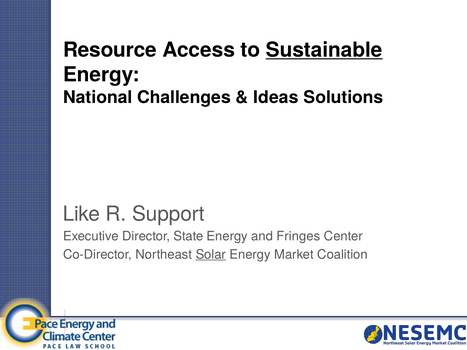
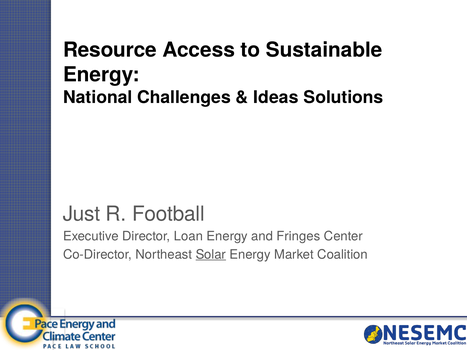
Sustainable underline: present -> none
Like: Like -> Just
Support: Support -> Football
State: State -> Loan
